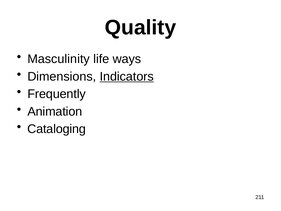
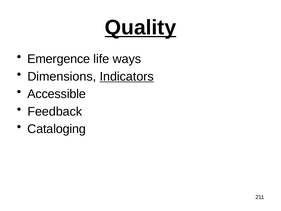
Quality underline: none -> present
Masculinity: Masculinity -> Emergence
Frequently: Frequently -> Accessible
Animation: Animation -> Feedback
